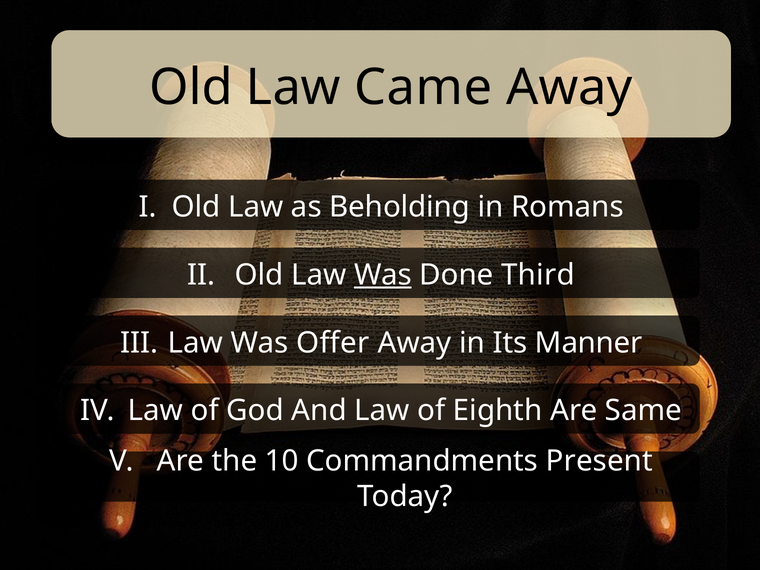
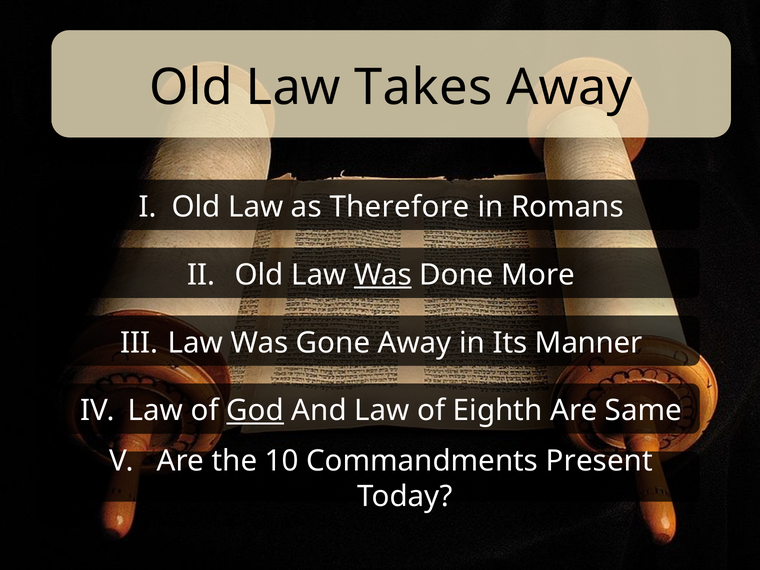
Came: Came -> Takes
Beholding: Beholding -> Therefore
Third: Third -> More
Offer: Offer -> Gone
God underline: none -> present
